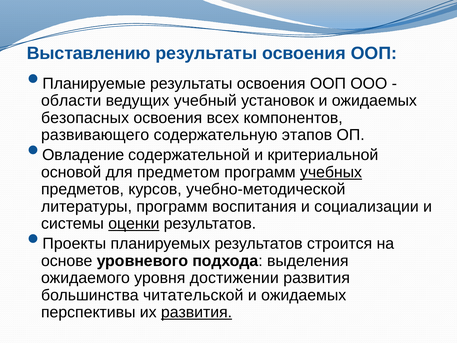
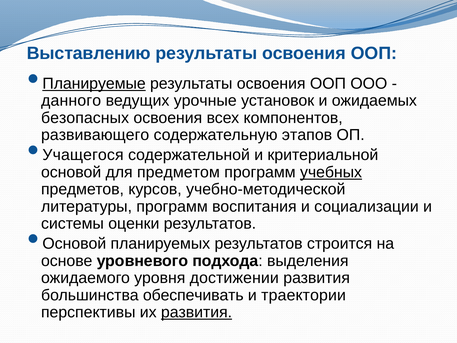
Планируемые underline: none -> present
области: области -> данного
учебный: учебный -> урочные
Овладение: Овладение -> Учащегося
оценки underline: present -> none
Проекты at (74, 244): Проекты -> Основой
читательской: читательской -> обеспечивать
ожидаемых at (304, 295): ожидаемых -> траектории
